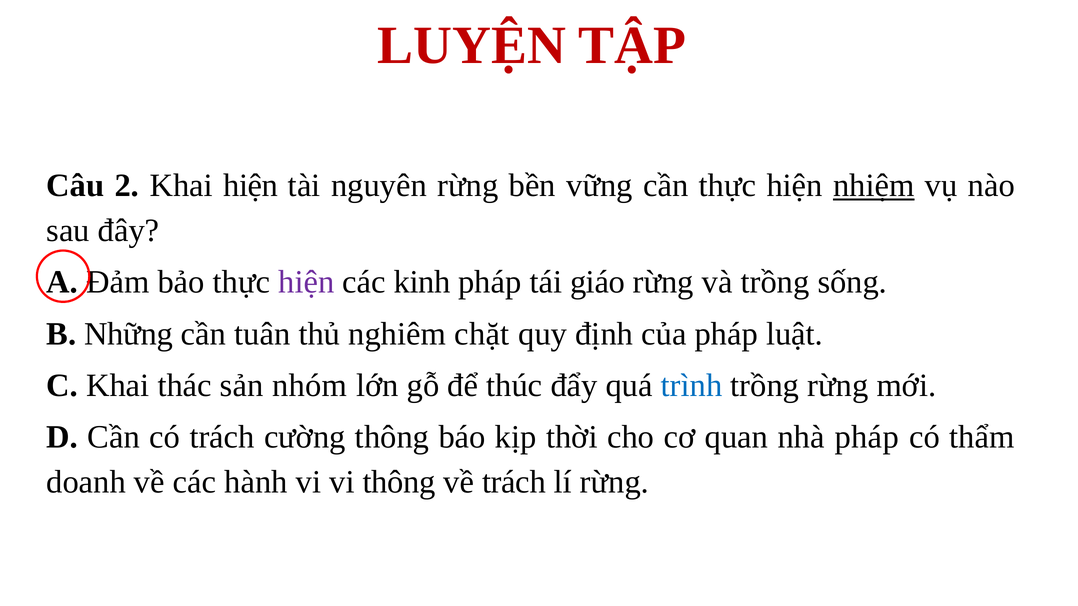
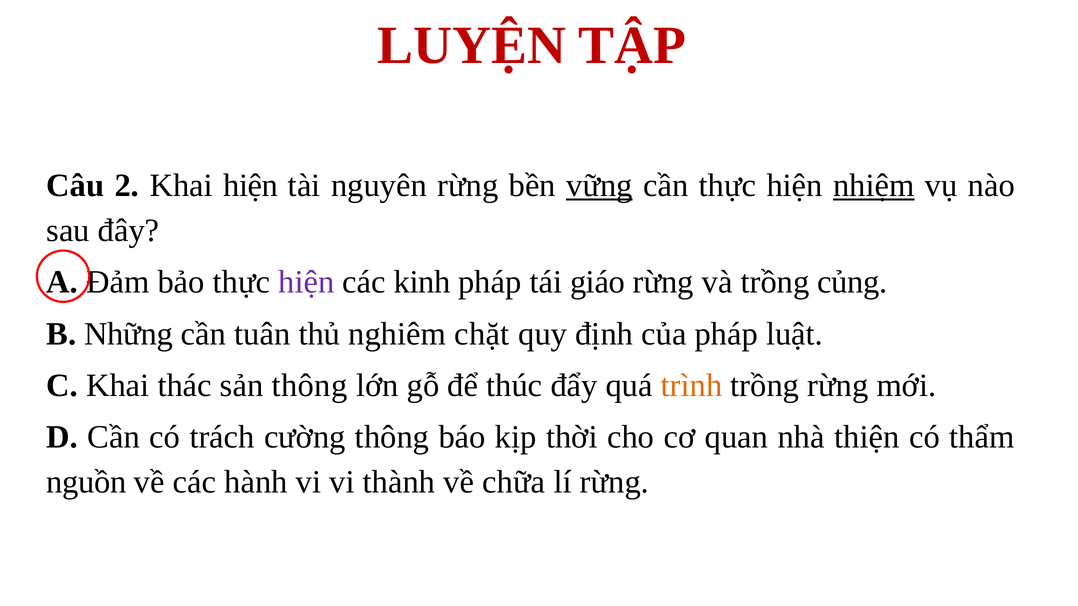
vững underline: none -> present
sống: sống -> củng
sản nhóm: nhóm -> thông
trình colour: blue -> orange
nhà pháp: pháp -> thiện
doanh: doanh -> nguồn
vi thông: thông -> thành
về trách: trách -> chữa
